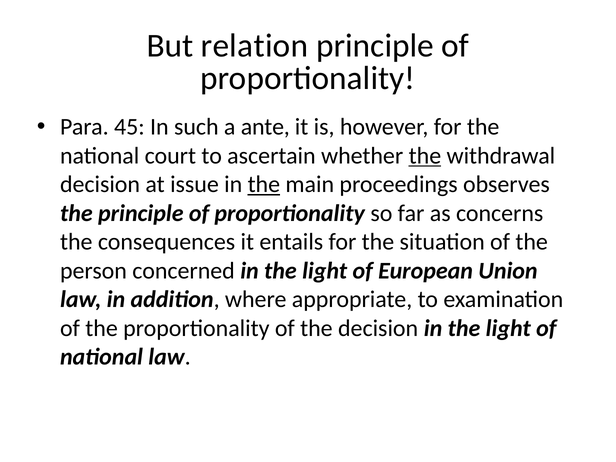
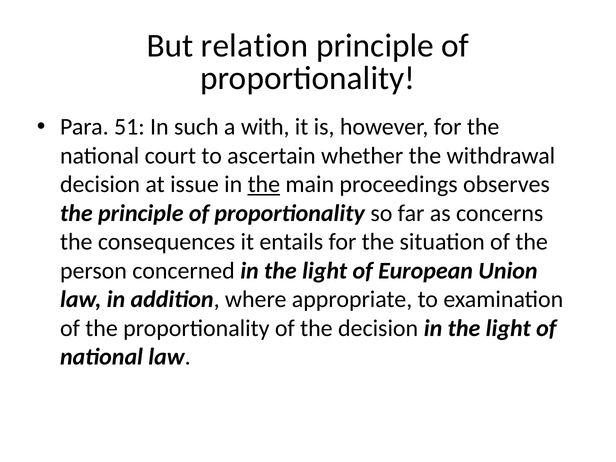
45: 45 -> 51
ante: ante -> with
the at (425, 156) underline: present -> none
